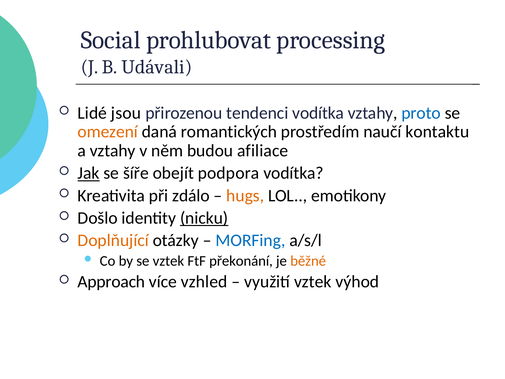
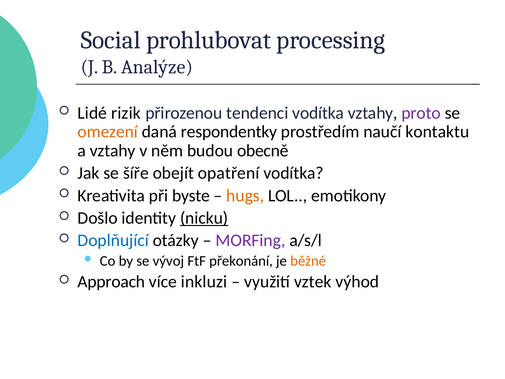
Udávali: Udávali -> Analýze
jsou: jsou -> rizik
proto colour: blue -> purple
romantických: romantických -> respondentky
afiliace: afiliace -> obecně
Jak underline: present -> none
podpora: podpora -> opatření
zdálo: zdálo -> byste
Doplňující colour: orange -> blue
MORFing colour: blue -> purple
se vztek: vztek -> vývoj
vzhled: vzhled -> inkluzi
